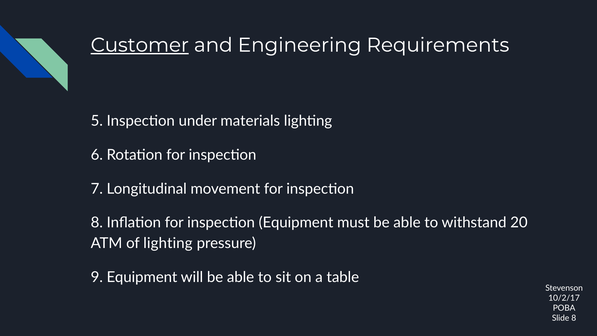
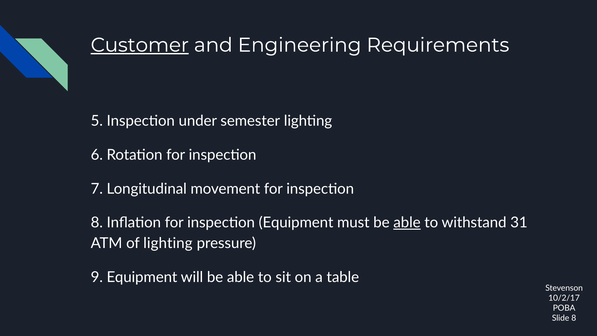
materials: materials -> semester
able at (407, 223) underline: none -> present
20: 20 -> 31
